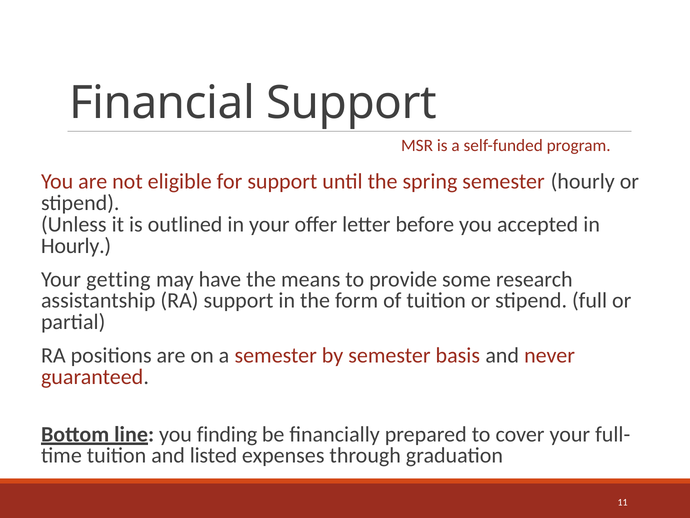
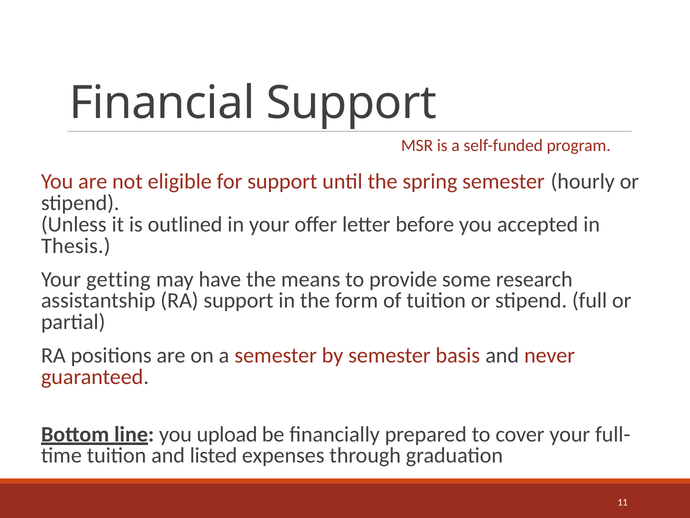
Hourly at (76, 246): Hourly -> Thesis
finding: finding -> upload
